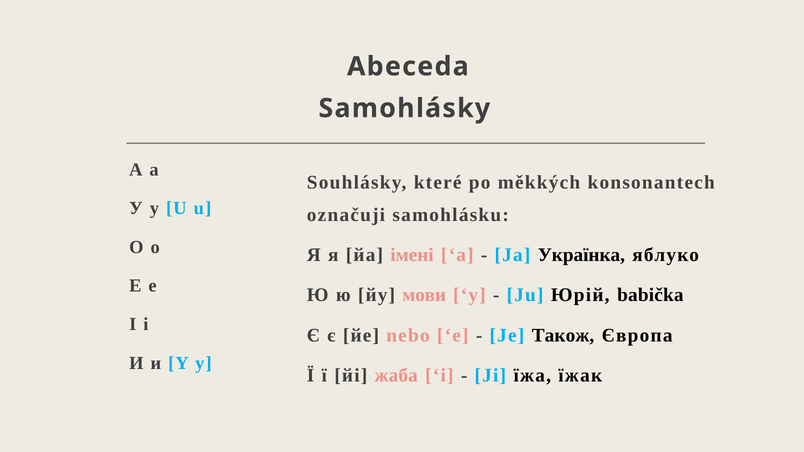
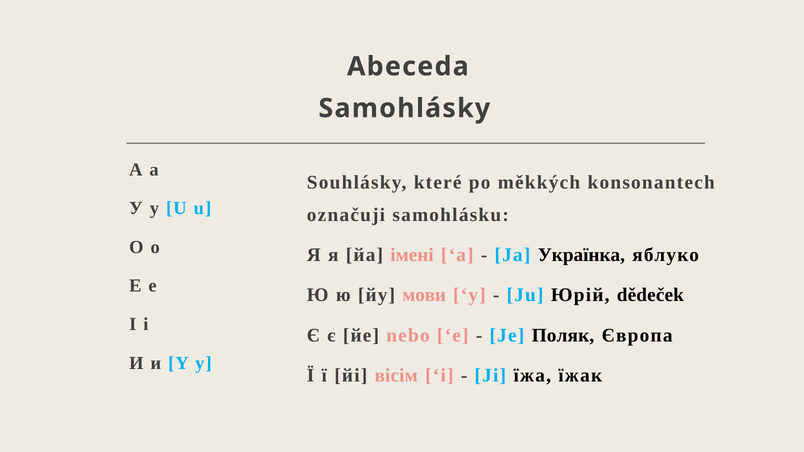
babička: babička -> dědeček
Також: Також -> Поляк
жаба: жаба -> вісім
